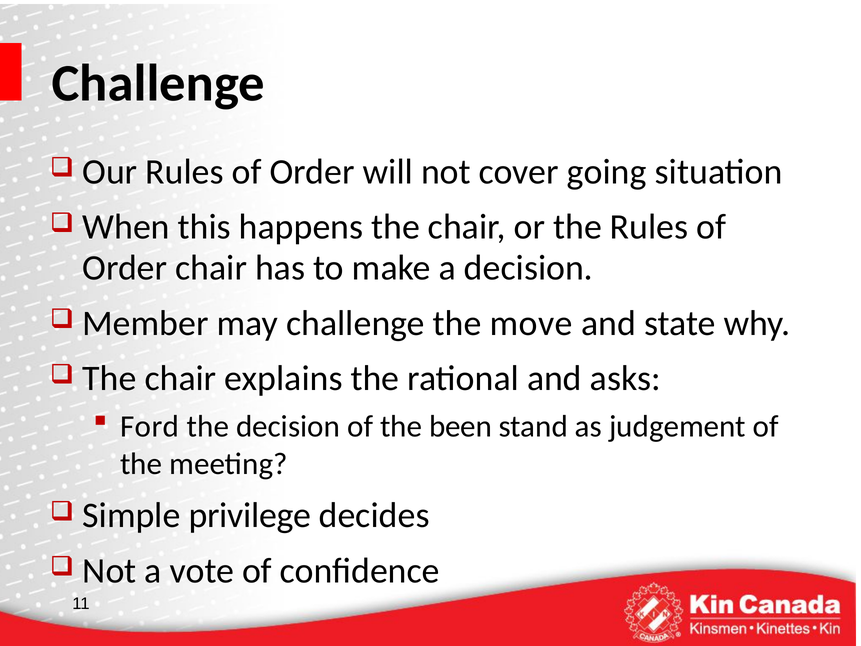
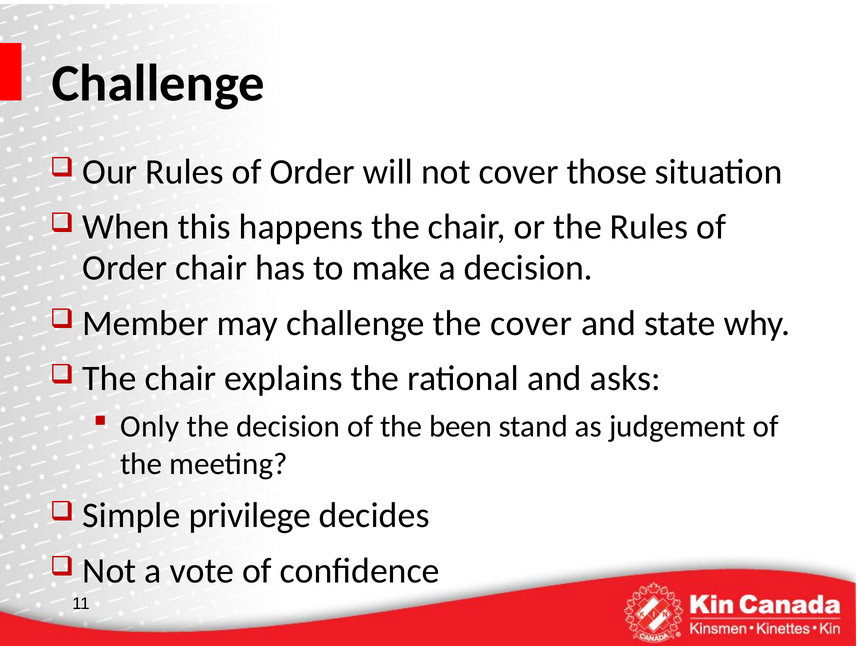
going: going -> those
the move: move -> cover
Ford: Ford -> Only
